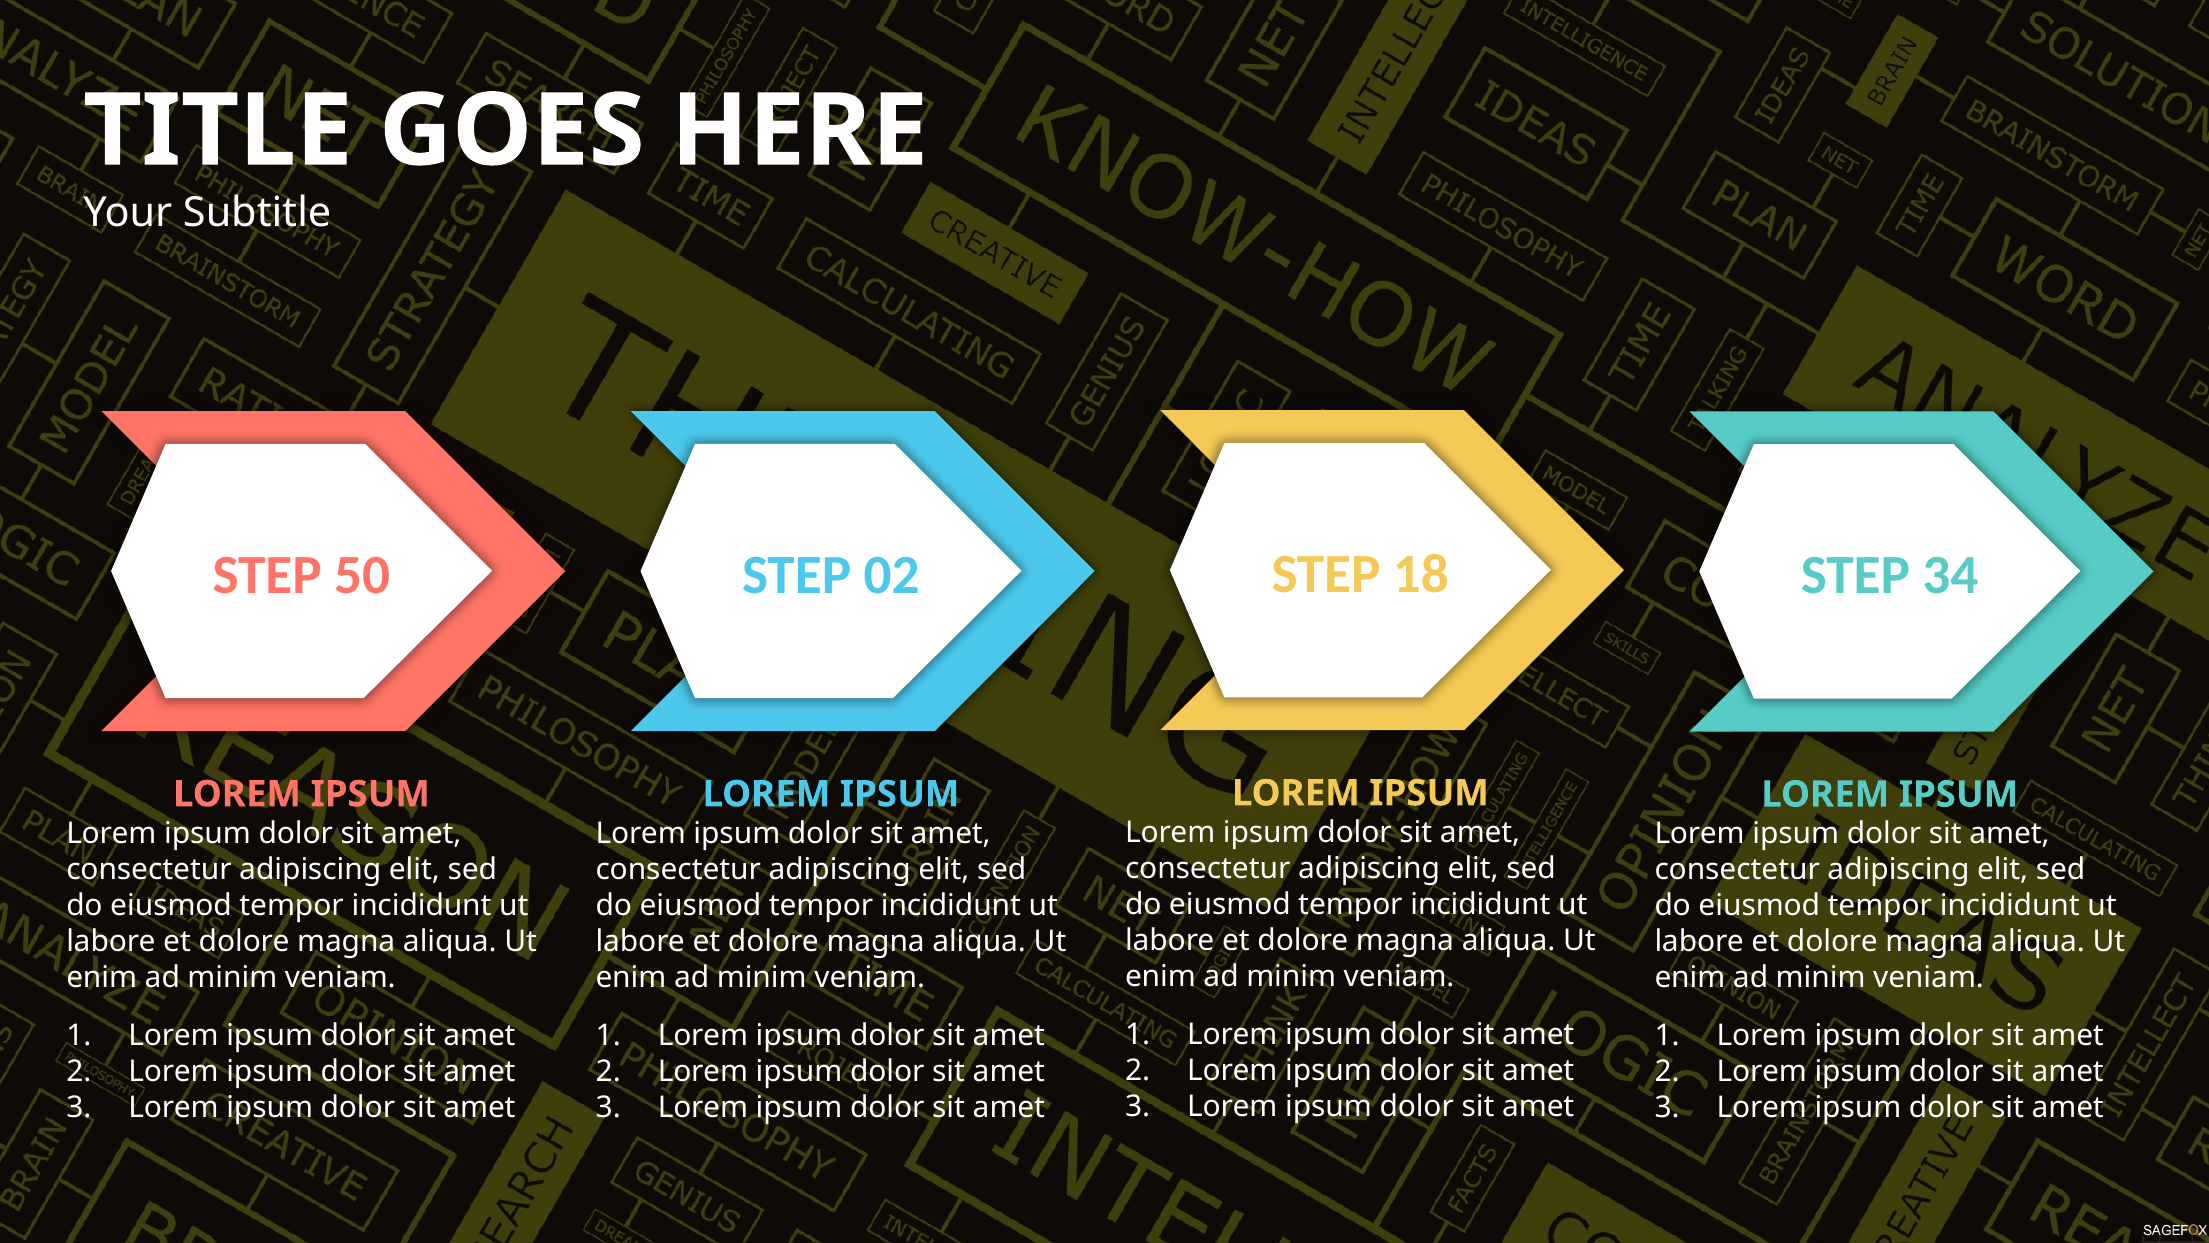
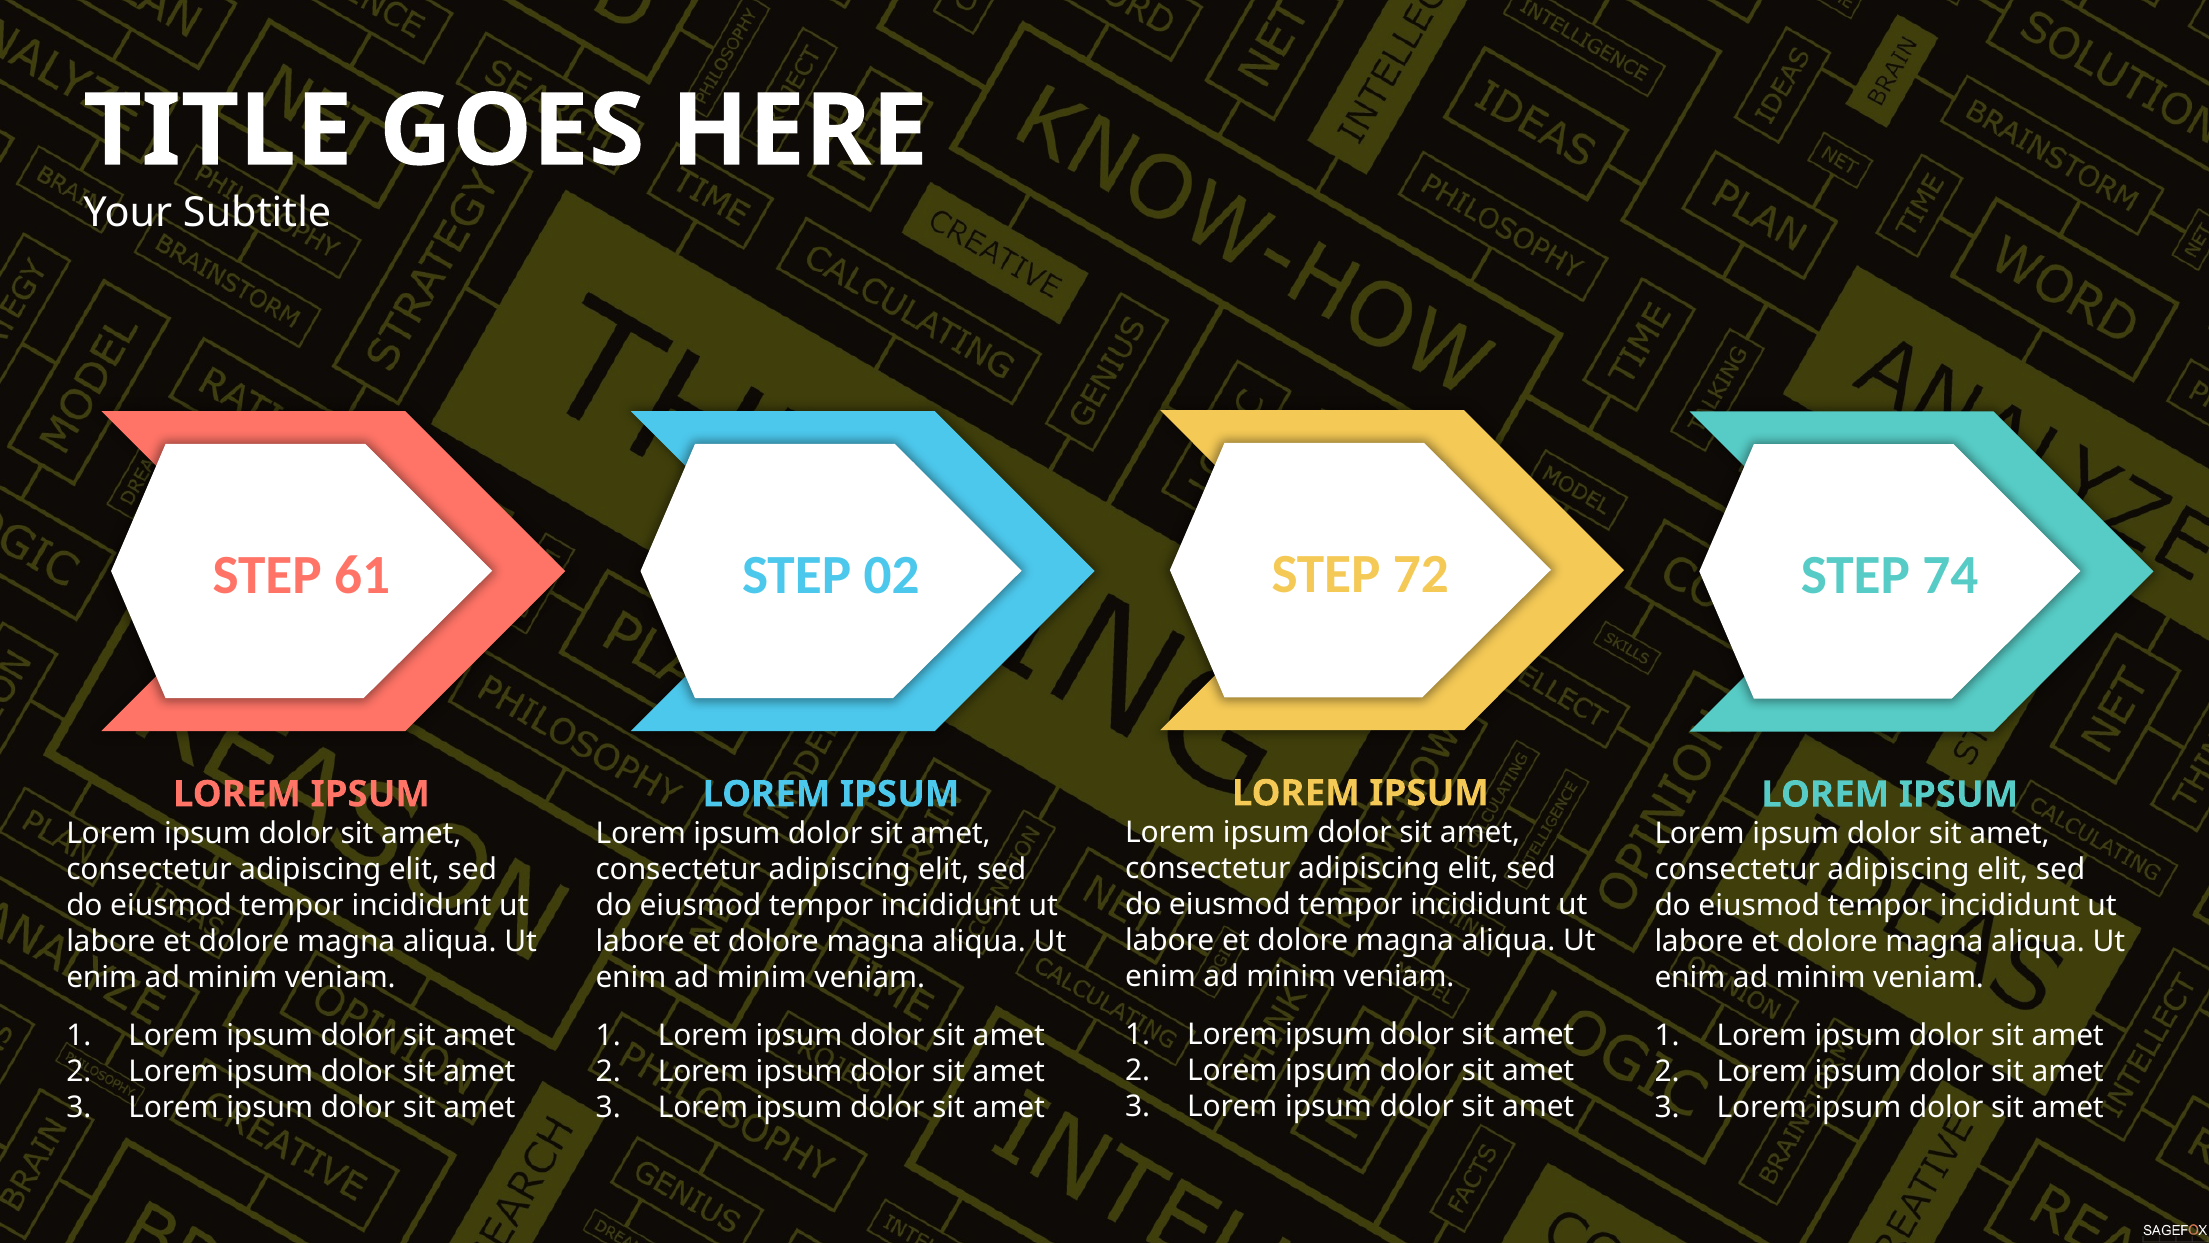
18: 18 -> 72
50: 50 -> 61
34: 34 -> 74
